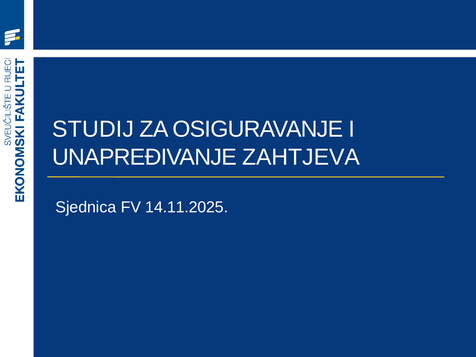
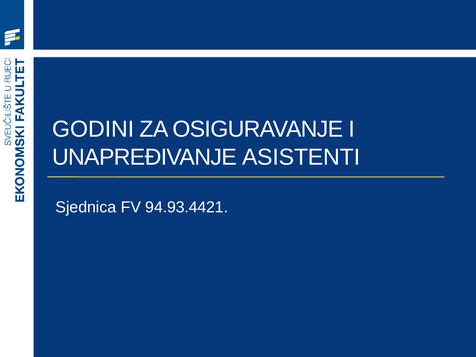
STUDIJ: STUDIJ -> GODINI
ZAHTJEVA: ZAHTJEVA -> ASISTENTI
14.11.2025: 14.11.2025 -> 94.93.4421
